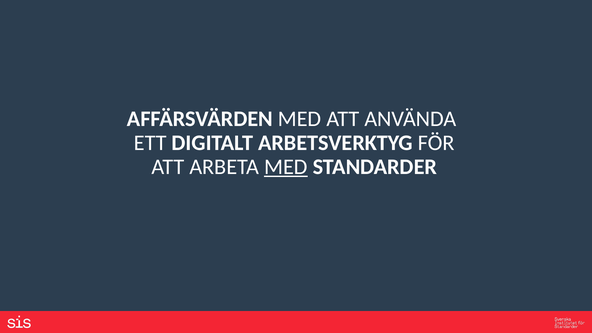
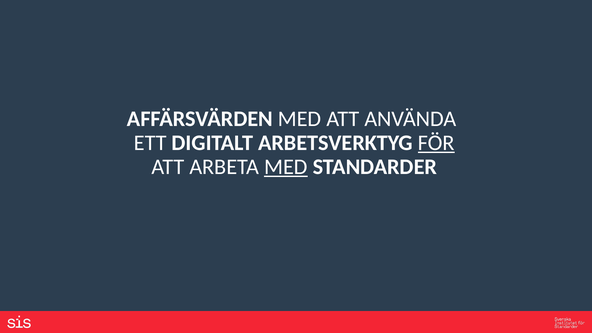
FÖR underline: none -> present
